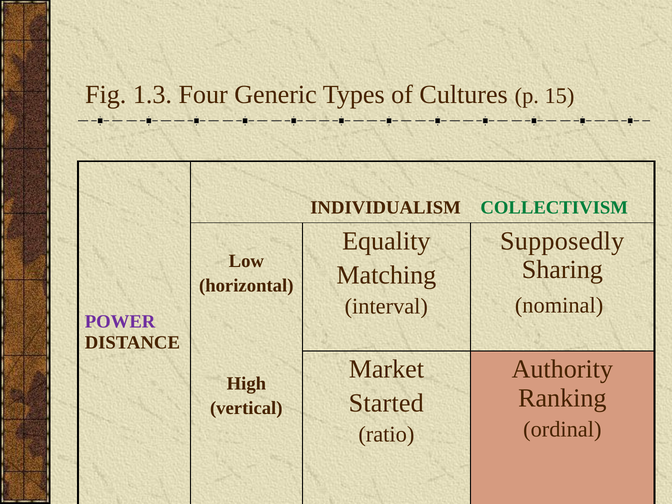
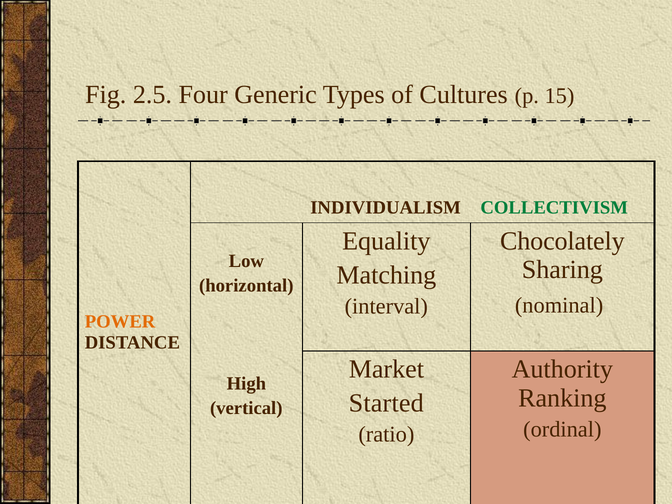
1.3: 1.3 -> 2.5
Supposedly: Supposedly -> Chocolately
POWER colour: purple -> orange
